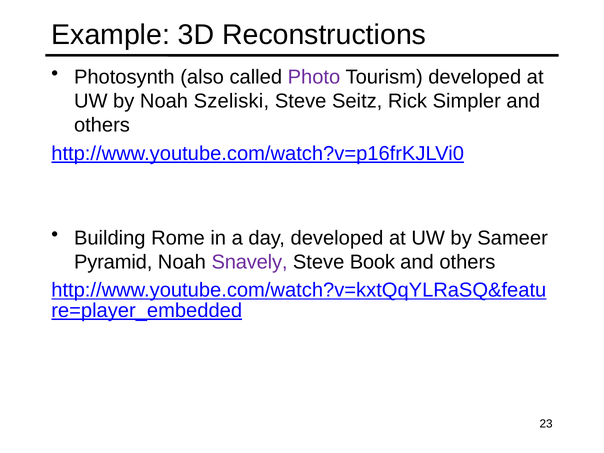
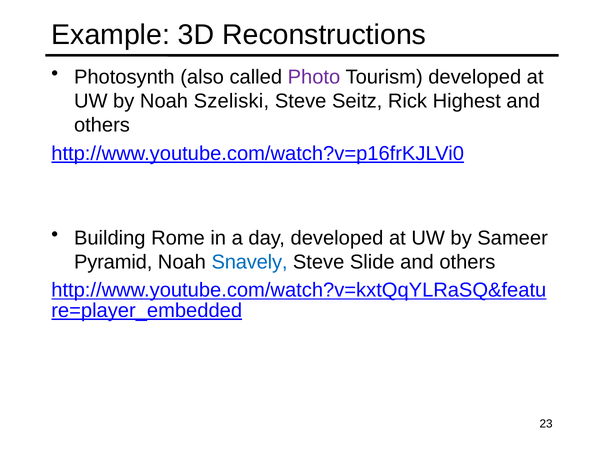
Simpler: Simpler -> Highest
Snavely colour: purple -> blue
Book: Book -> Slide
